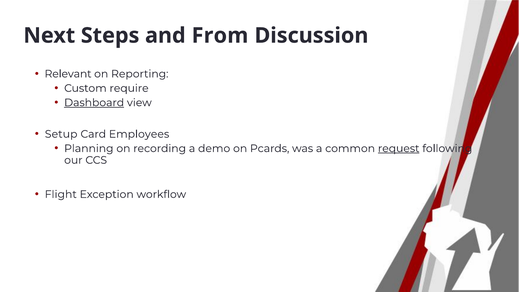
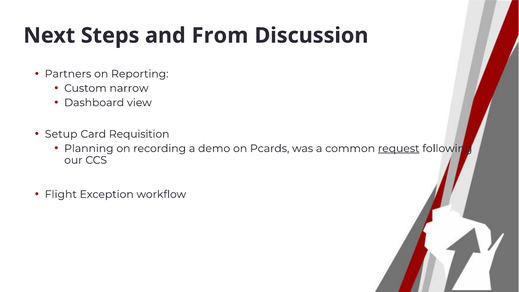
Relevant: Relevant -> Partners
require: require -> narrow
Dashboard underline: present -> none
Employees: Employees -> Requisition
